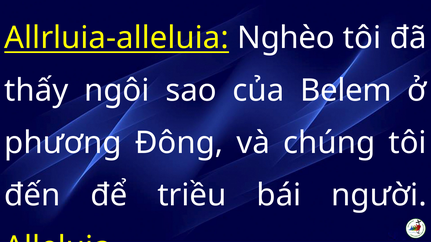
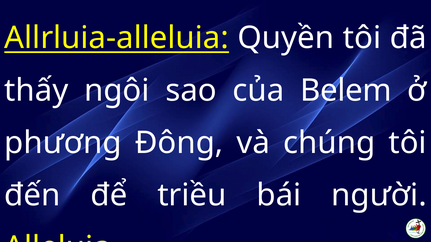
Nghèo: Nghèo -> Quyền
